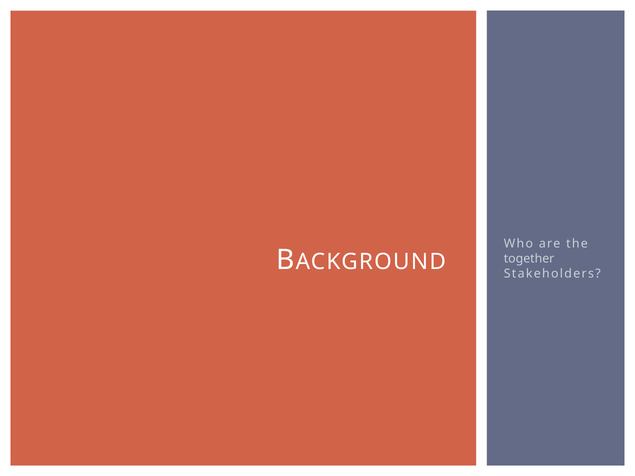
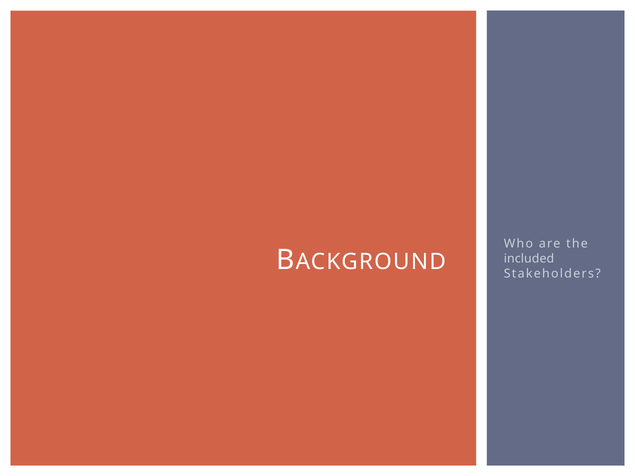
together: together -> included
